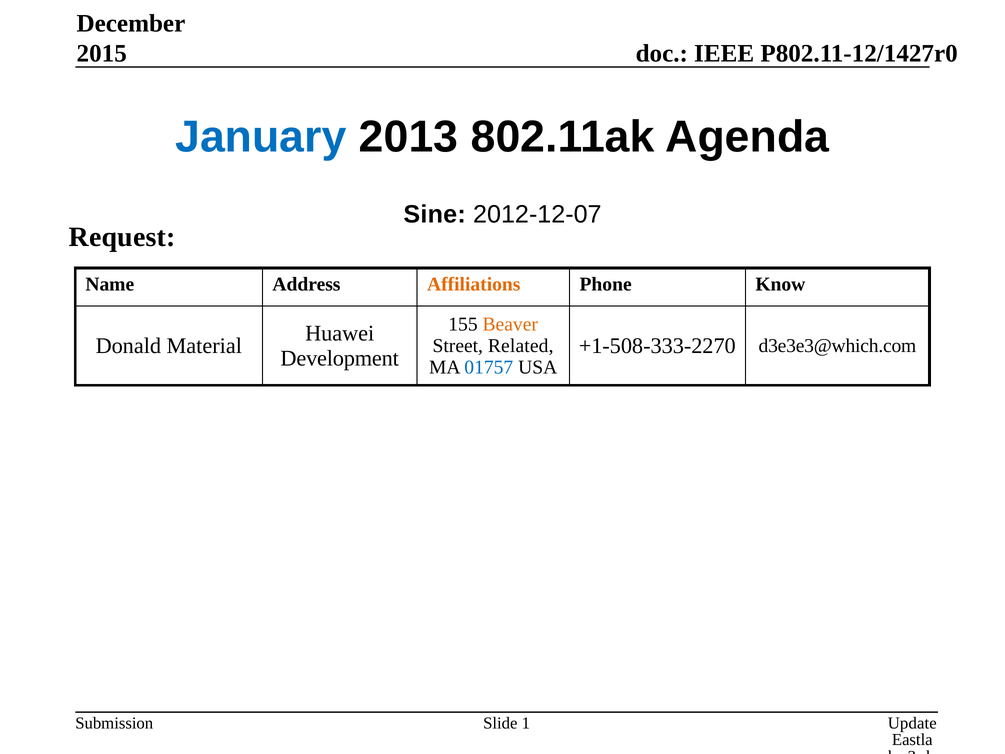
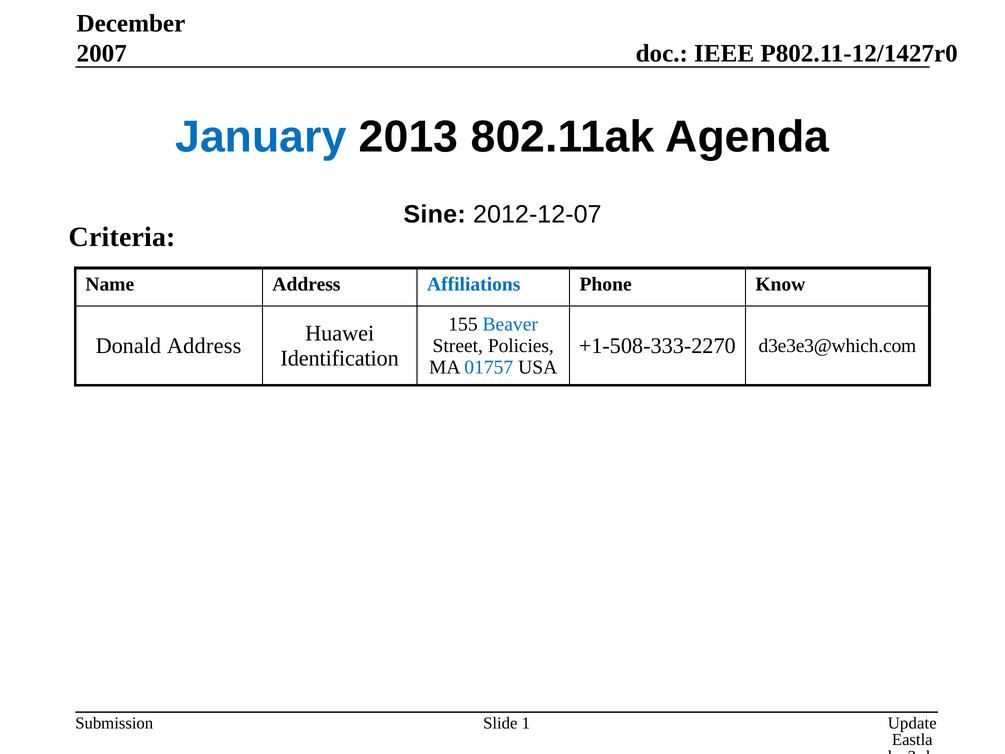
2015: 2015 -> 2007
Request: Request -> Criteria
Affiliations colour: orange -> blue
Beaver colour: orange -> blue
Donald Material: Material -> Address
Related: Related -> Policies
Development: Development -> Identification
